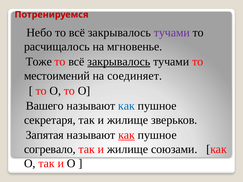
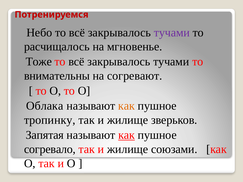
закрывалось at (119, 62) underline: present -> none
местоимений: местоимений -> внимательны
соединяет: соединяет -> согревают
Вашего: Вашего -> Облака
как at (126, 106) colour: blue -> orange
секретаря: секретаря -> тропинку
